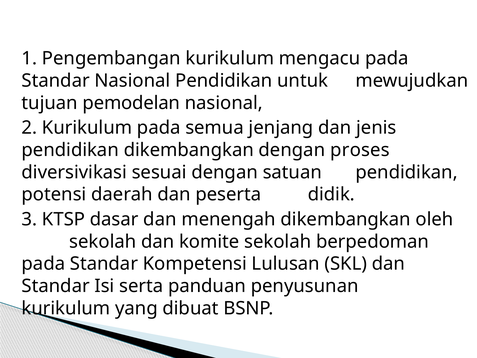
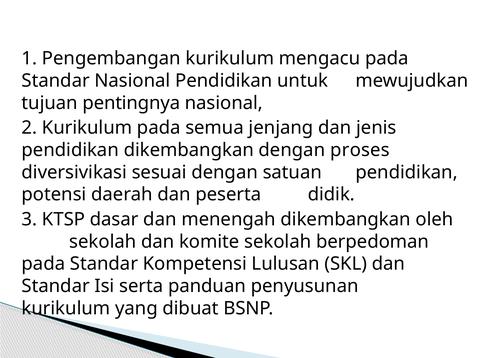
pemodelan: pemodelan -> pentingnya
